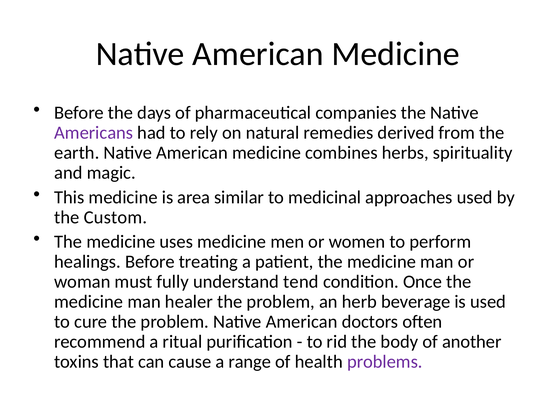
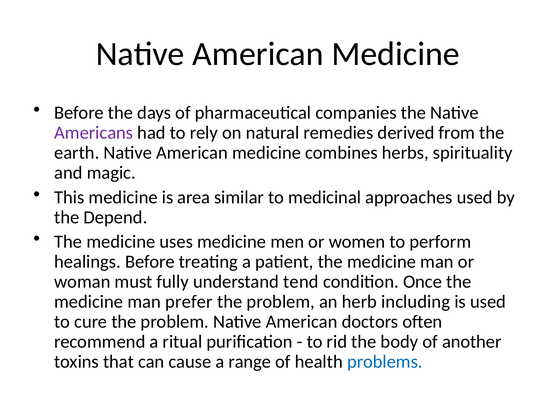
Custom: Custom -> Depend
healer: healer -> prefer
beverage: beverage -> including
problems colour: purple -> blue
